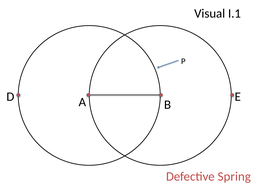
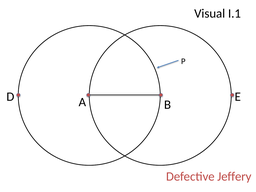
Spring: Spring -> Jeffery
